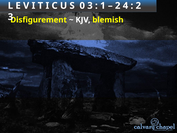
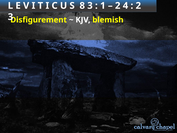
0: 0 -> 8
